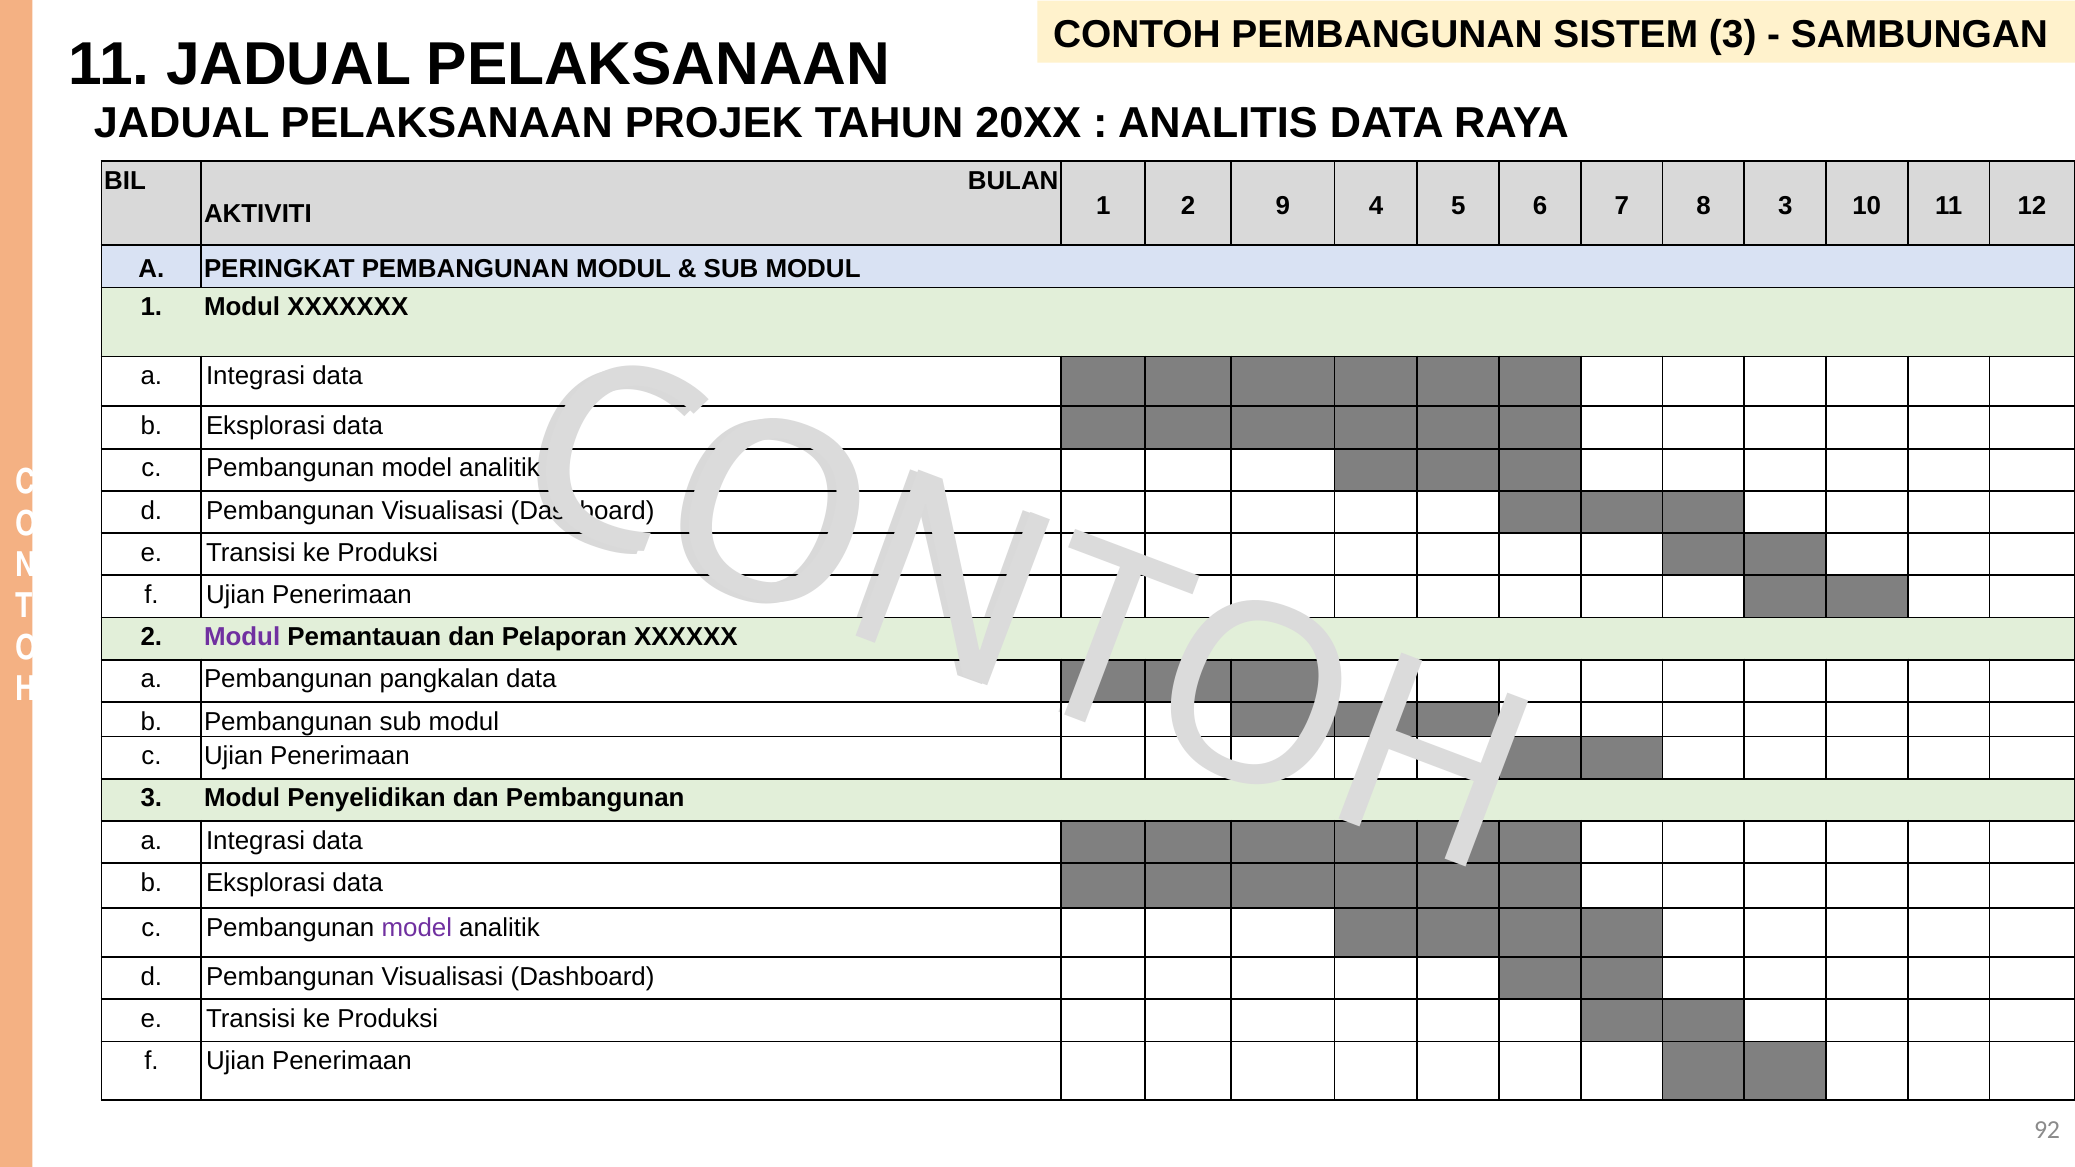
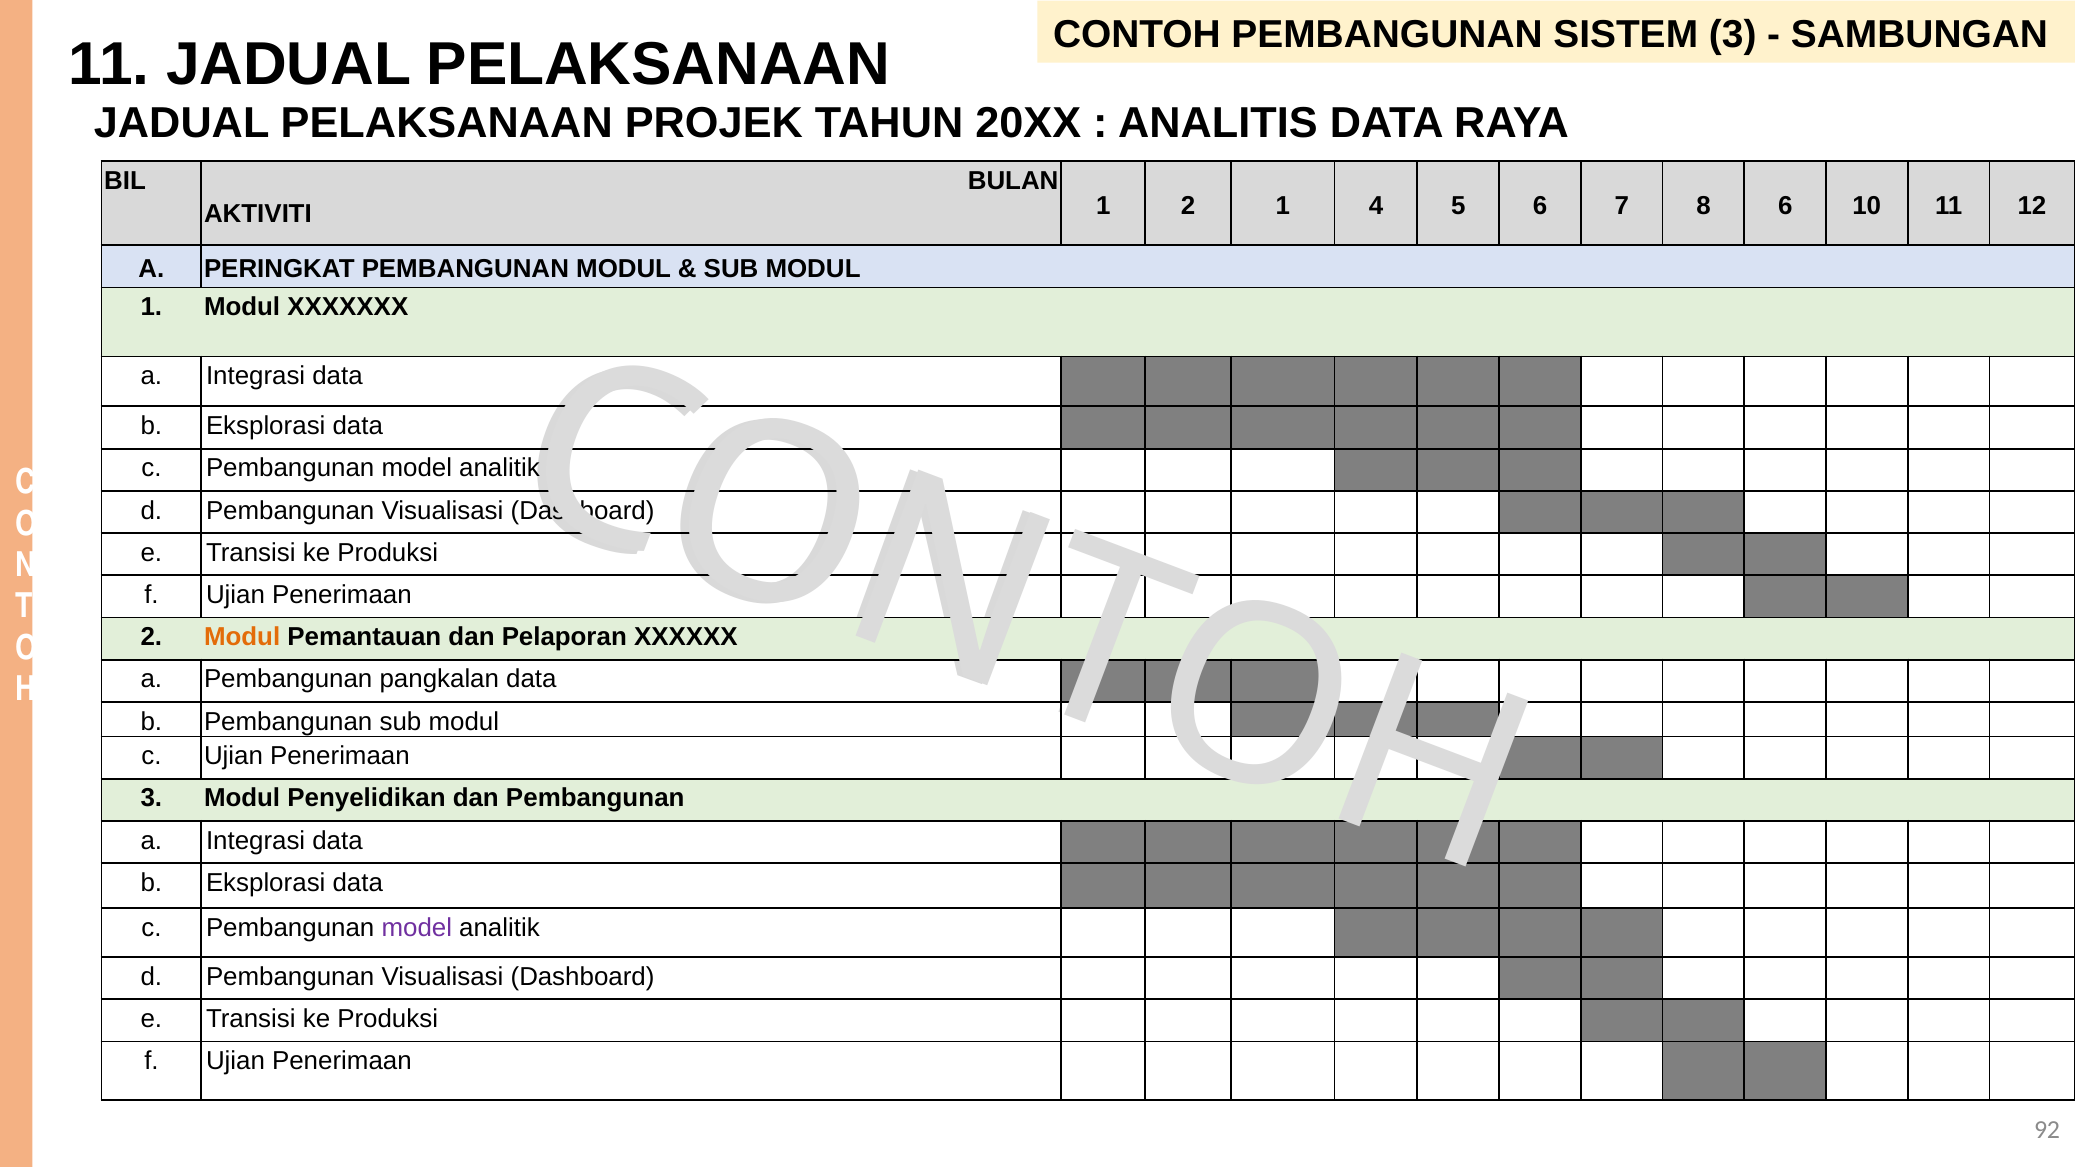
2 9: 9 -> 1
8 3: 3 -> 6
Modul at (242, 637) colour: purple -> orange
